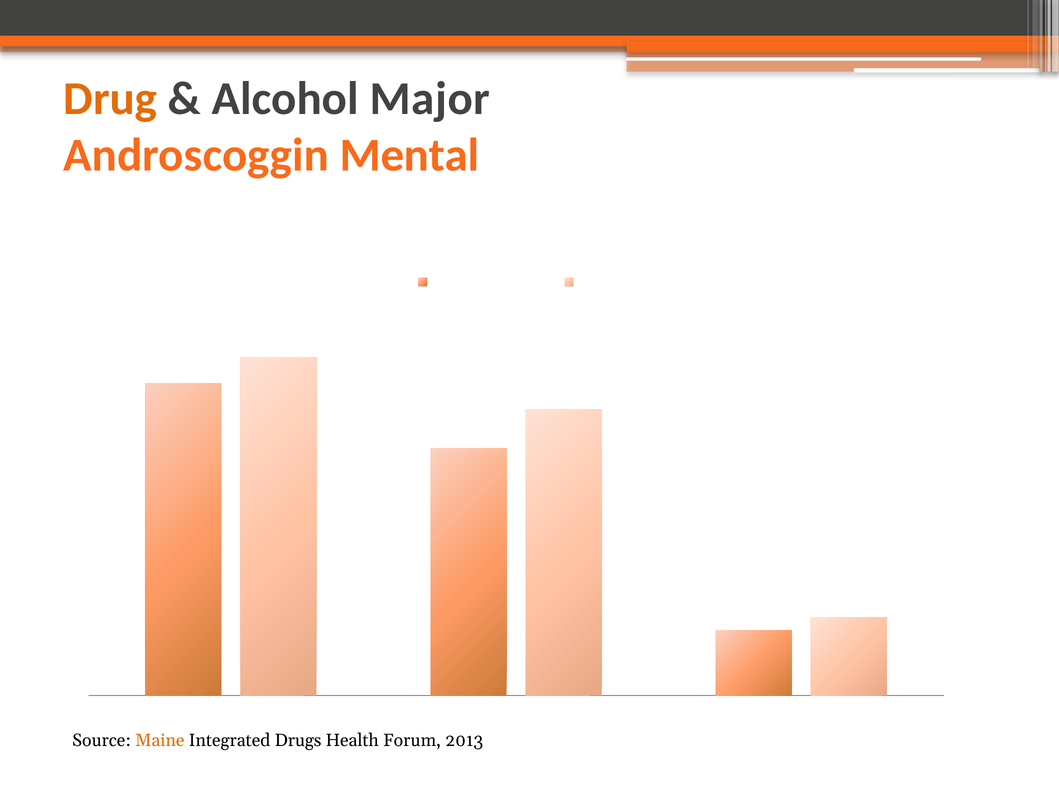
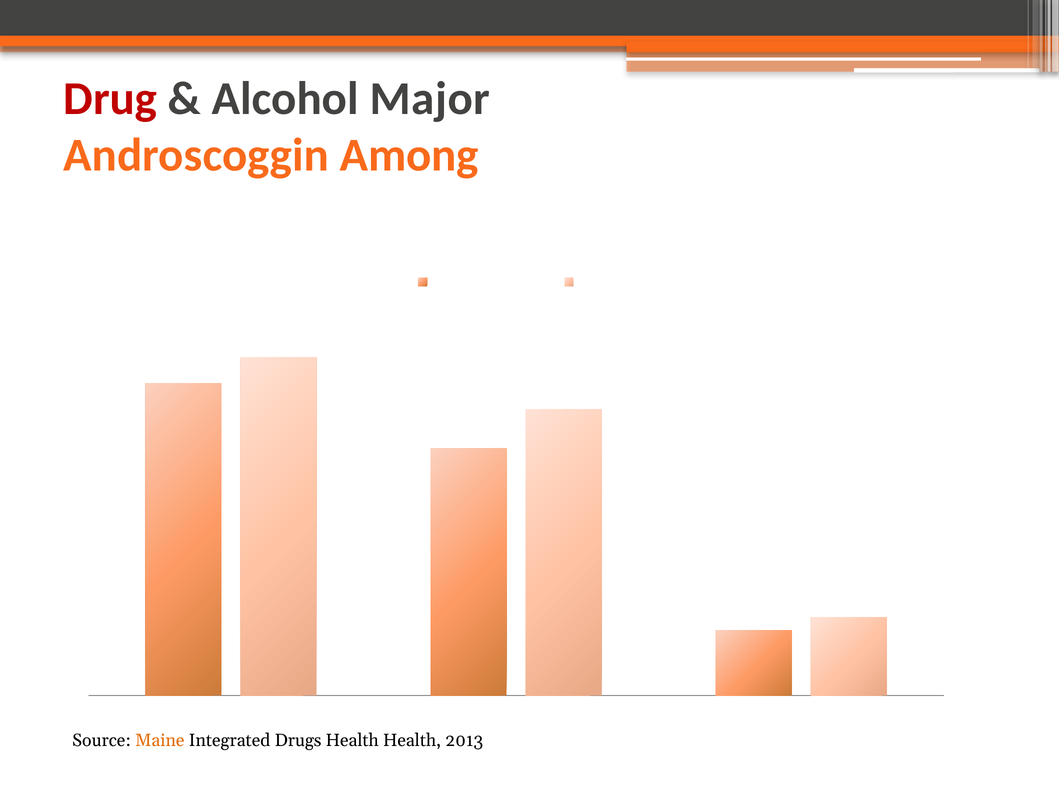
Drug at (110, 99) colour: orange -> red
Androscoggin Mental: Mental -> Among
Health Forum: Forum -> Health
